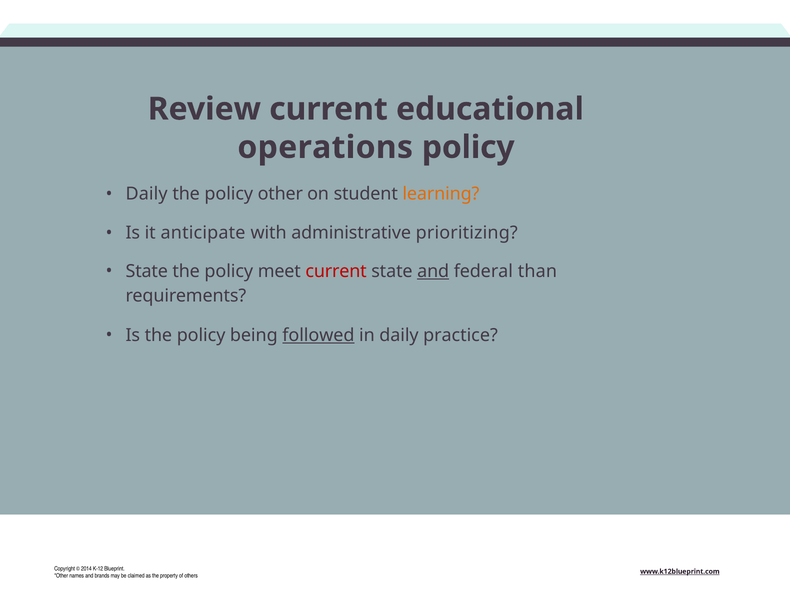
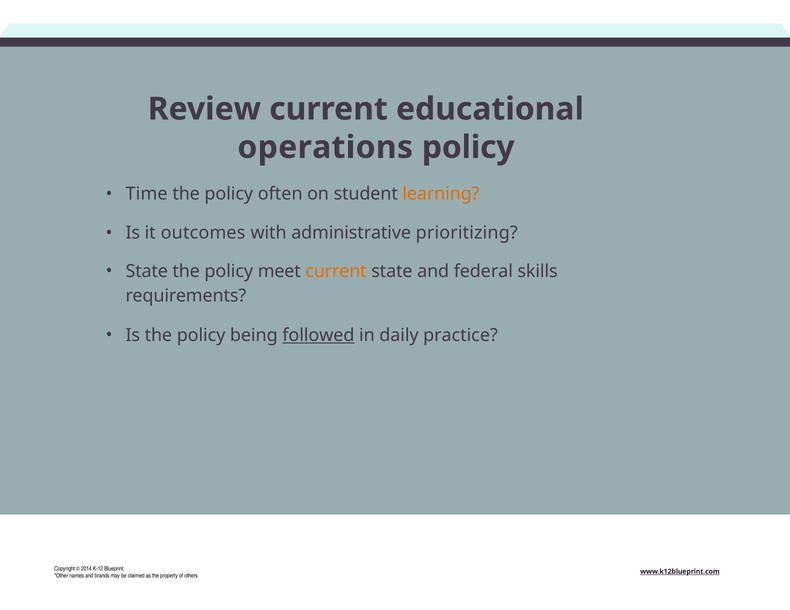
Daily at (147, 194): Daily -> Time
other: other -> often
anticipate: anticipate -> outcomes
current at (336, 271) colour: red -> orange
and at (433, 271) underline: present -> none
than: than -> skills
